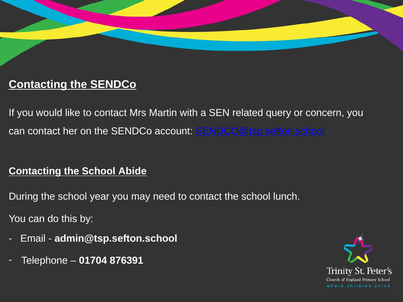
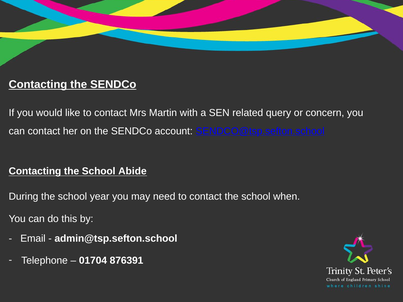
lunch: lunch -> when
